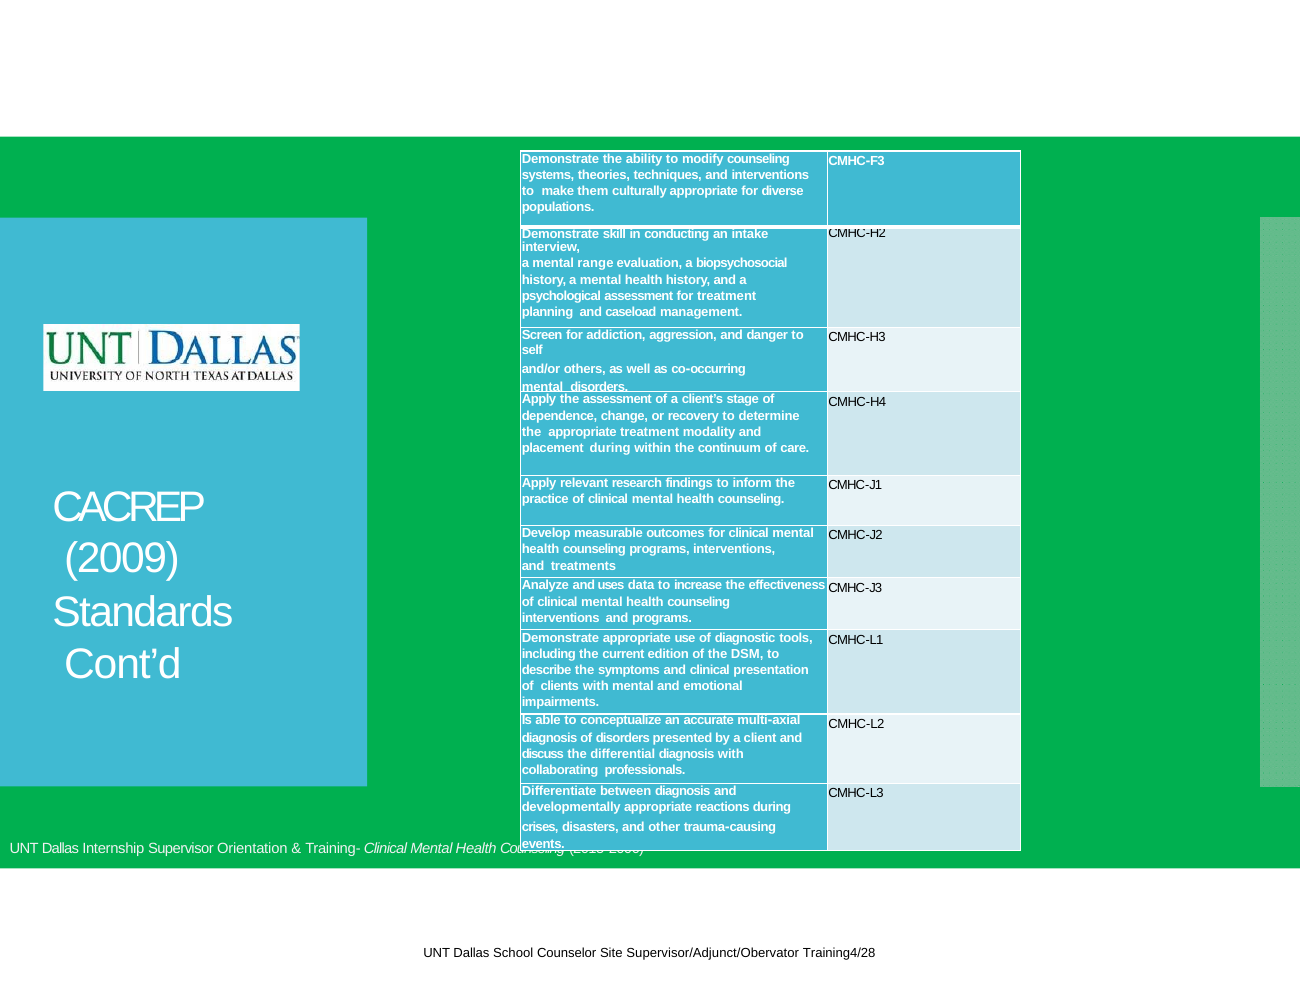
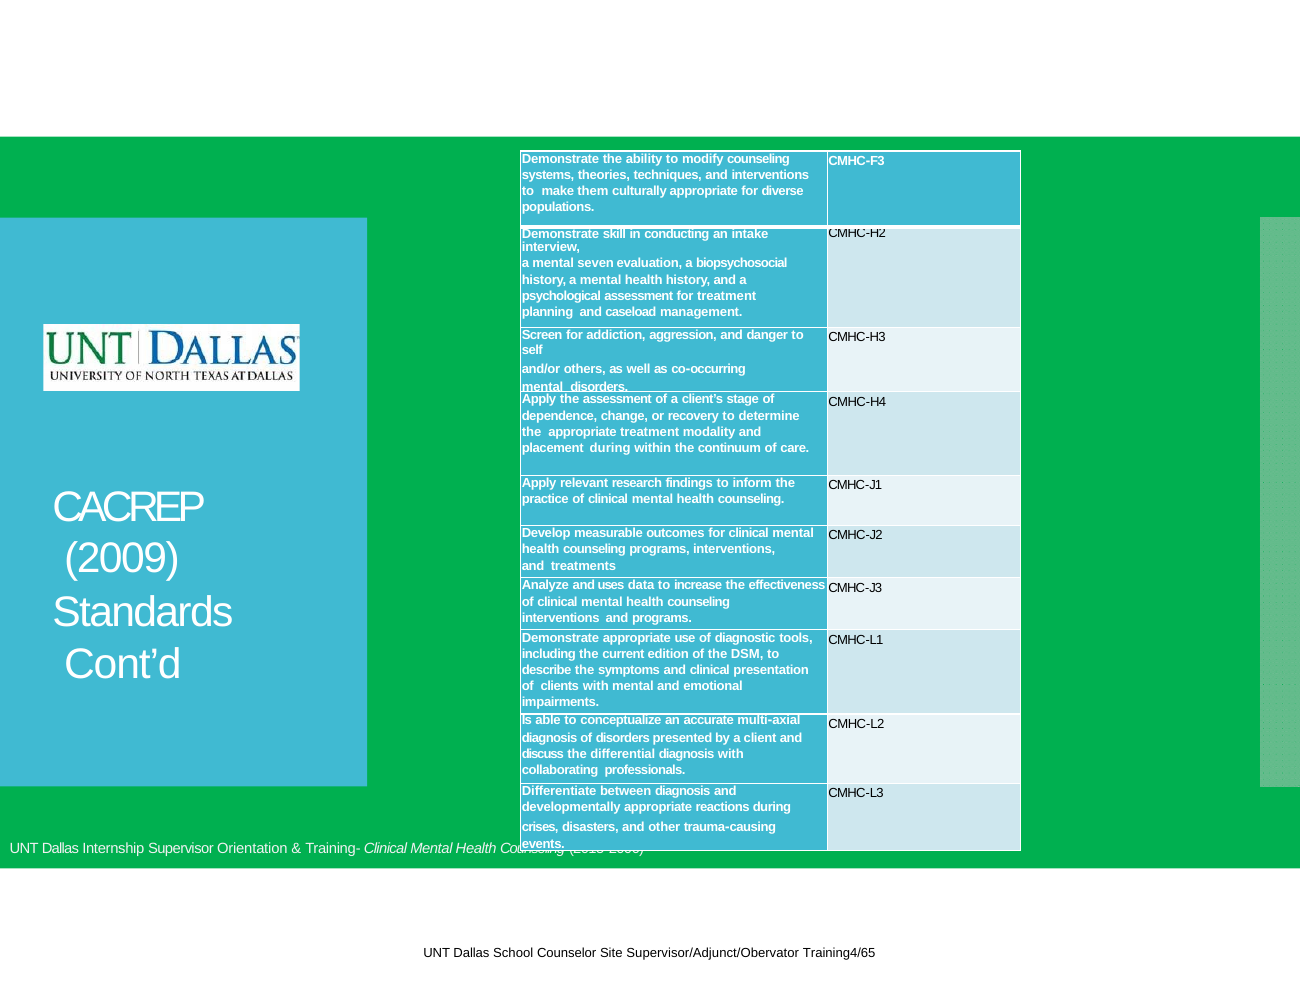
range: range -> seven
Training4/28: Training4/28 -> Training4/65
